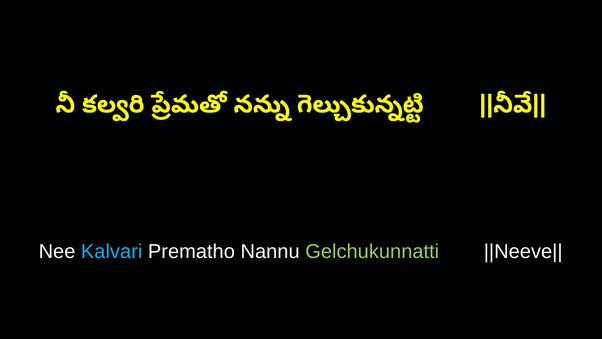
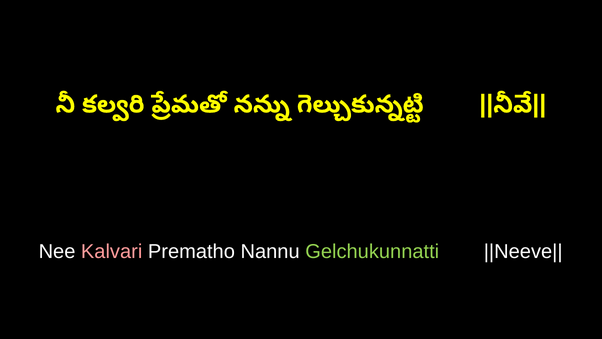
Kalvari colour: light blue -> pink
